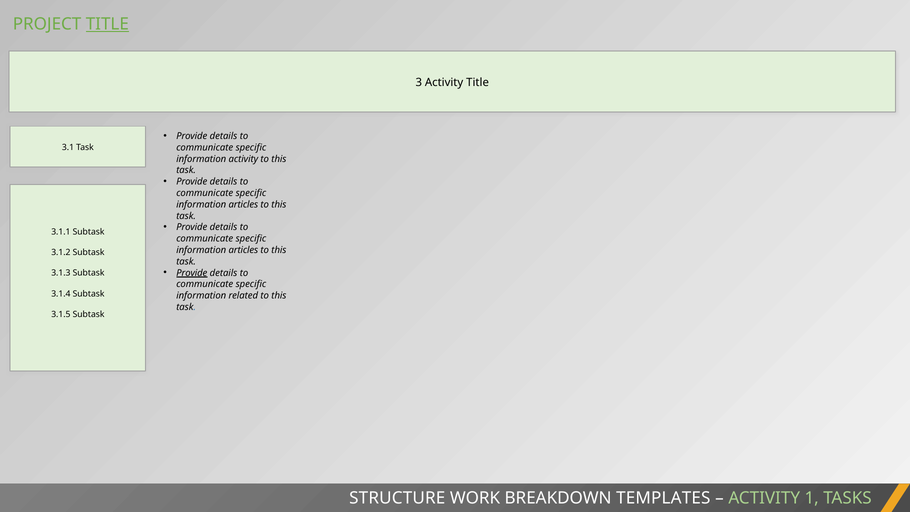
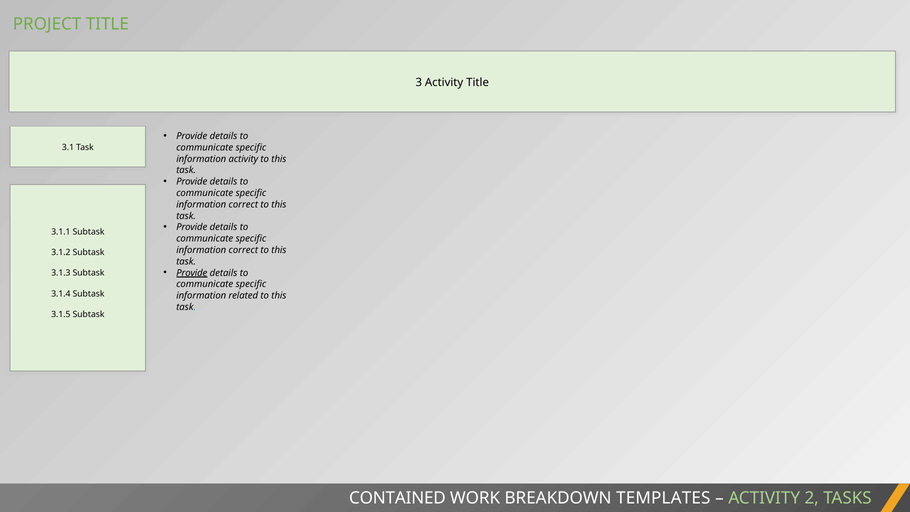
TITLE at (107, 24) underline: present -> none
articles at (243, 204): articles -> correct
articles at (243, 250): articles -> correct
STRUCTURE: STRUCTURE -> CONTAINED
1: 1 -> 2
